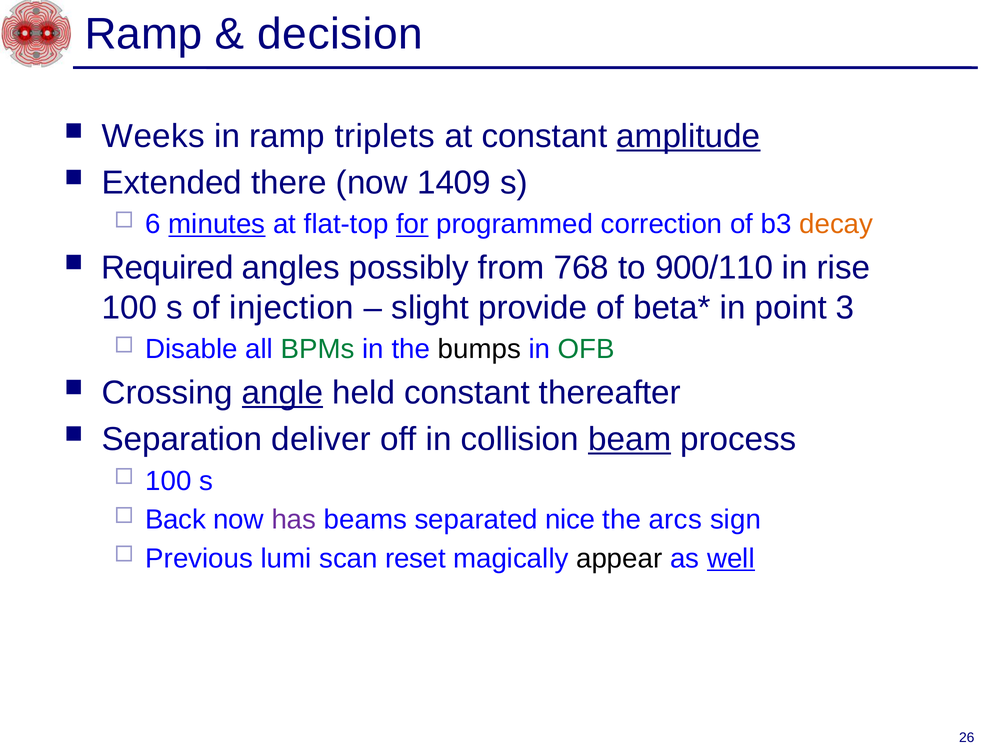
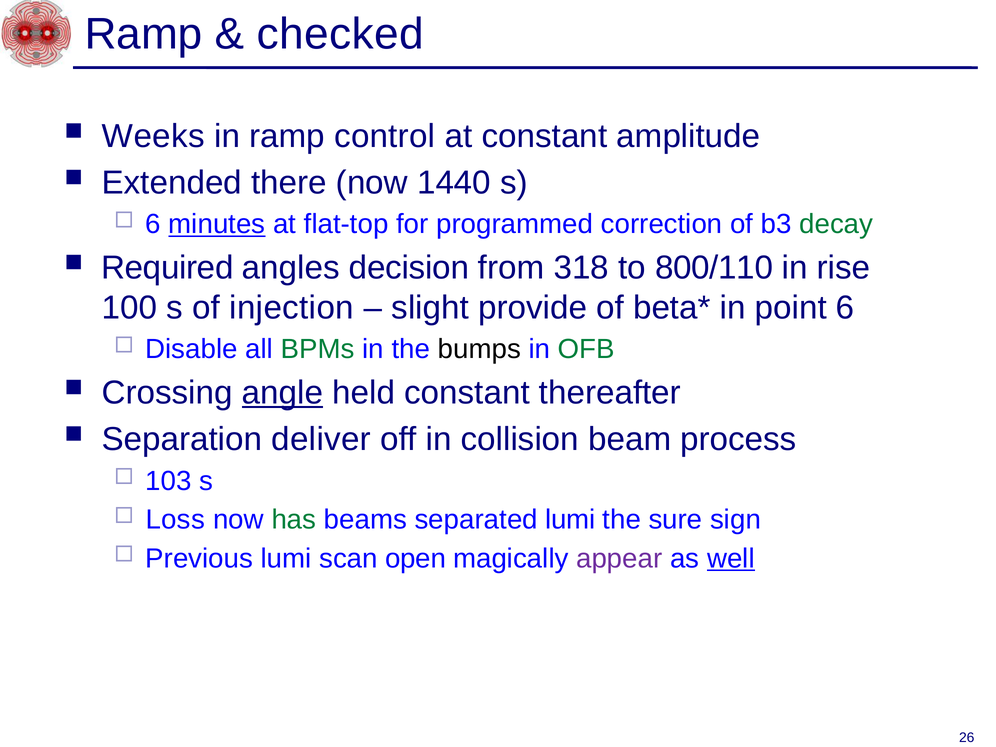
decision: decision -> checked
triplets: triplets -> control
amplitude underline: present -> none
1409: 1409 -> 1440
for underline: present -> none
decay colour: orange -> green
possibly: possibly -> decision
768: 768 -> 318
900/110: 900/110 -> 800/110
point 3: 3 -> 6
beam underline: present -> none
100 at (168, 481): 100 -> 103
Back: Back -> Loss
has colour: purple -> green
separated nice: nice -> lumi
arcs: arcs -> sure
reset: reset -> open
appear colour: black -> purple
